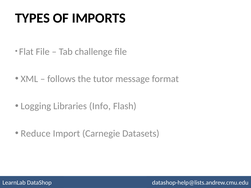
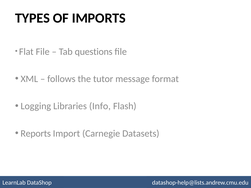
challenge: challenge -> questions
Reduce: Reduce -> Reports
